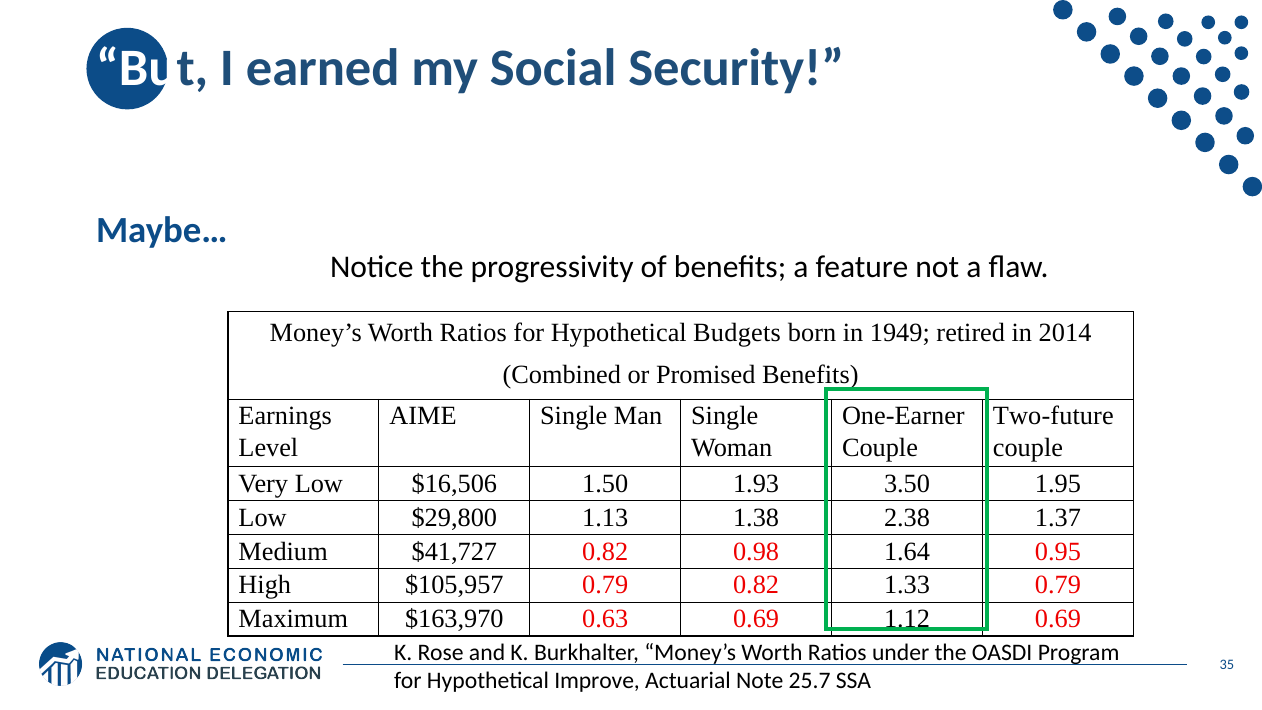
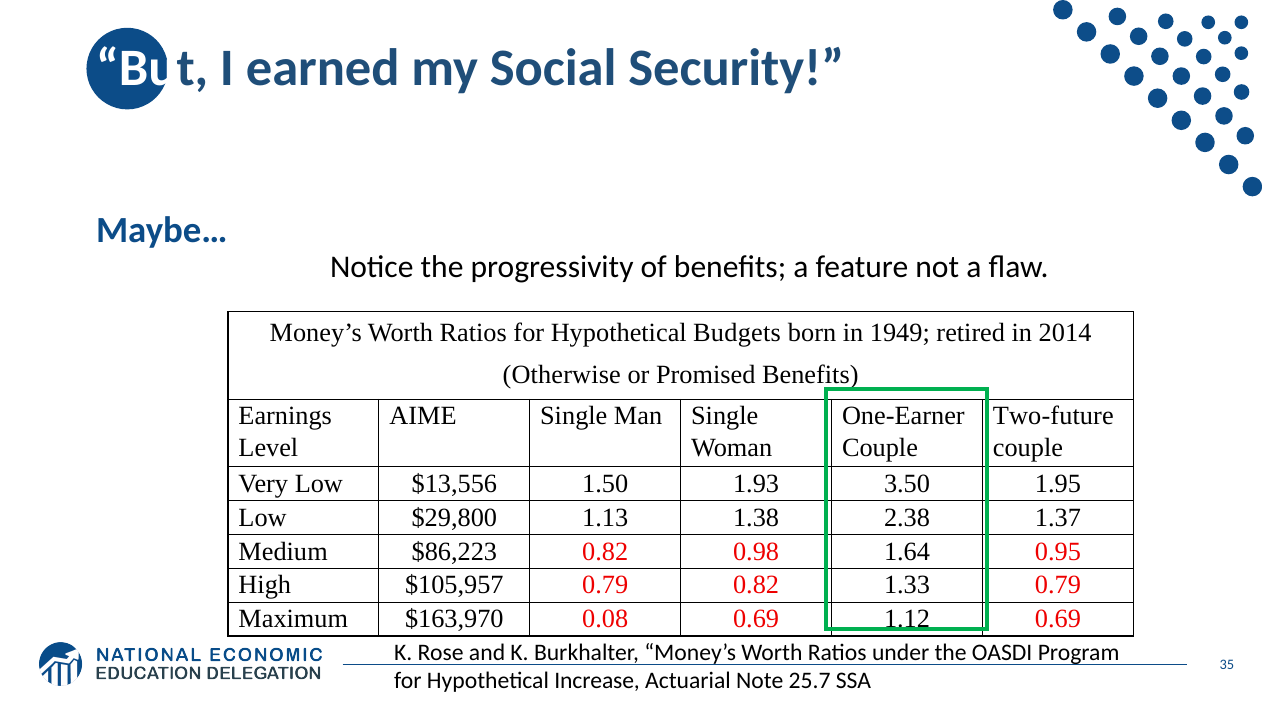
Combined: Combined -> Otherwise
$16,506: $16,506 -> $13,556
$41,727: $41,727 -> $86,223
0.63: 0.63 -> 0.08
Improve: Improve -> Increase
